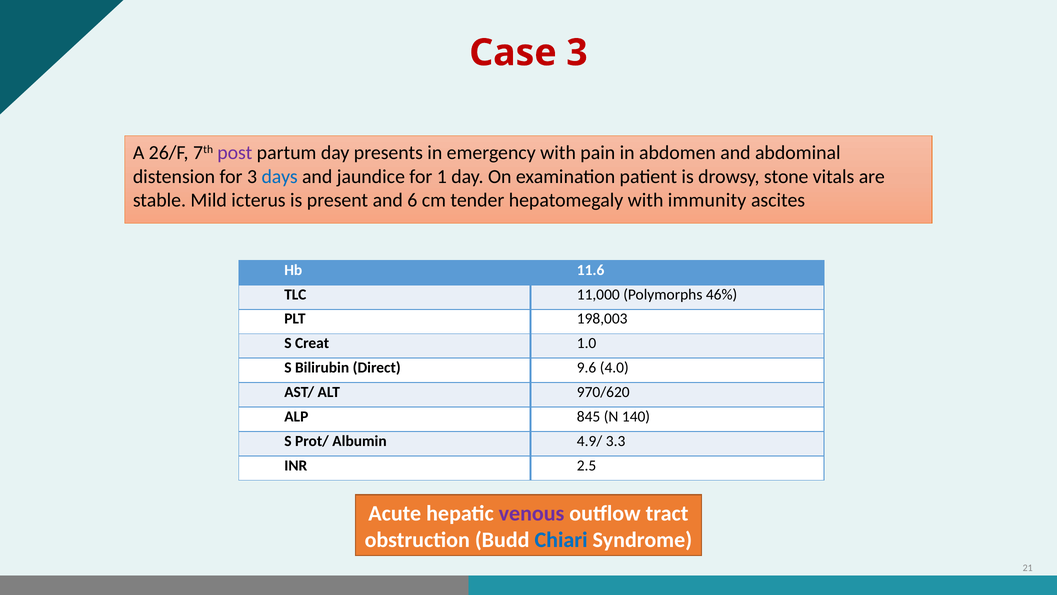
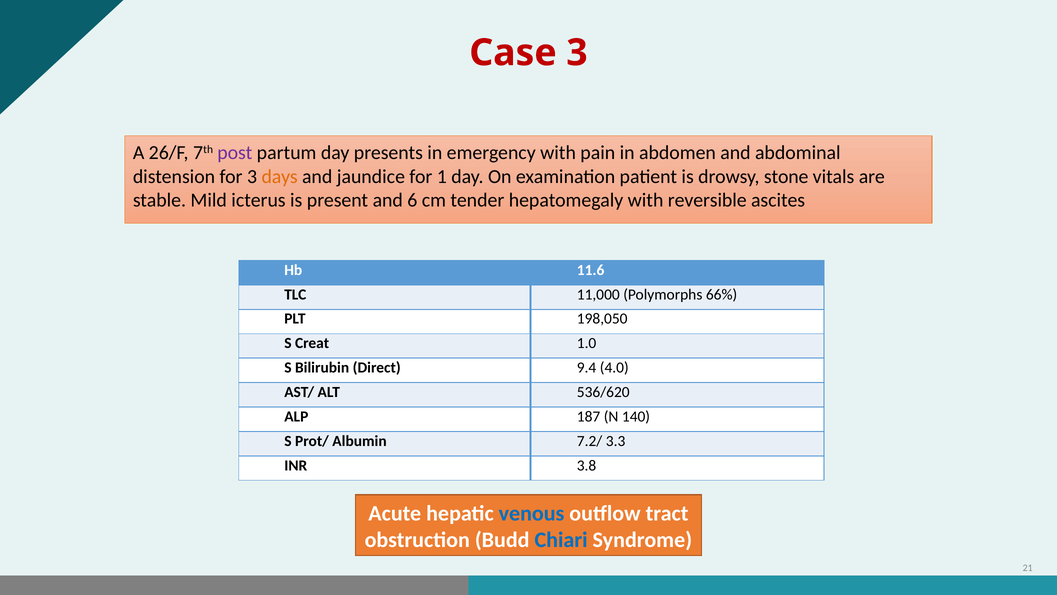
days colour: blue -> orange
immunity: immunity -> reversible
46%: 46% -> 66%
198,003: 198,003 -> 198,050
9.6: 9.6 -> 9.4
970/620: 970/620 -> 536/620
845: 845 -> 187
4.9/: 4.9/ -> 7.2/
2.5: 2.5 -> 3.8
venous colour: purple -> blue
